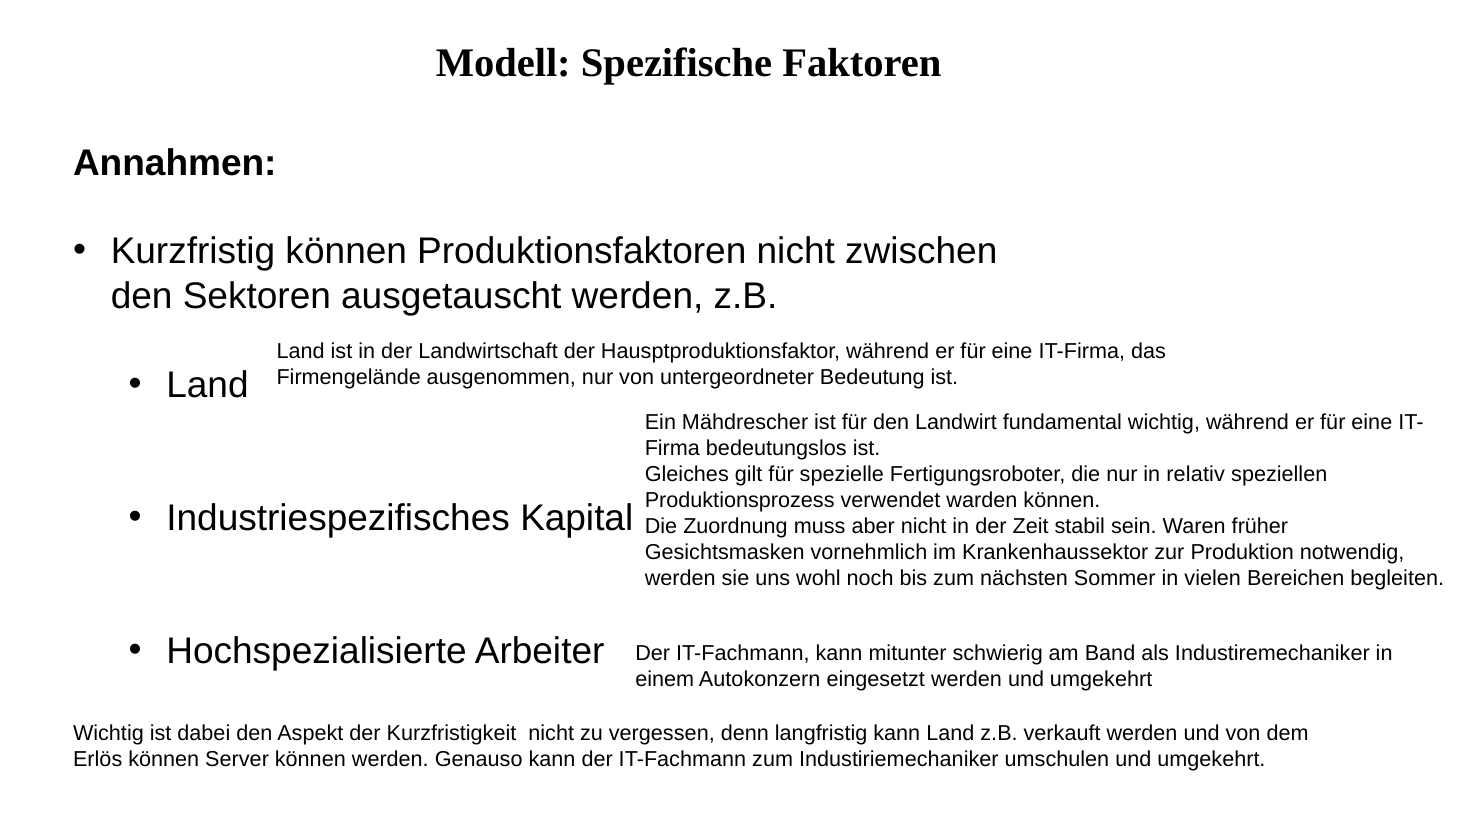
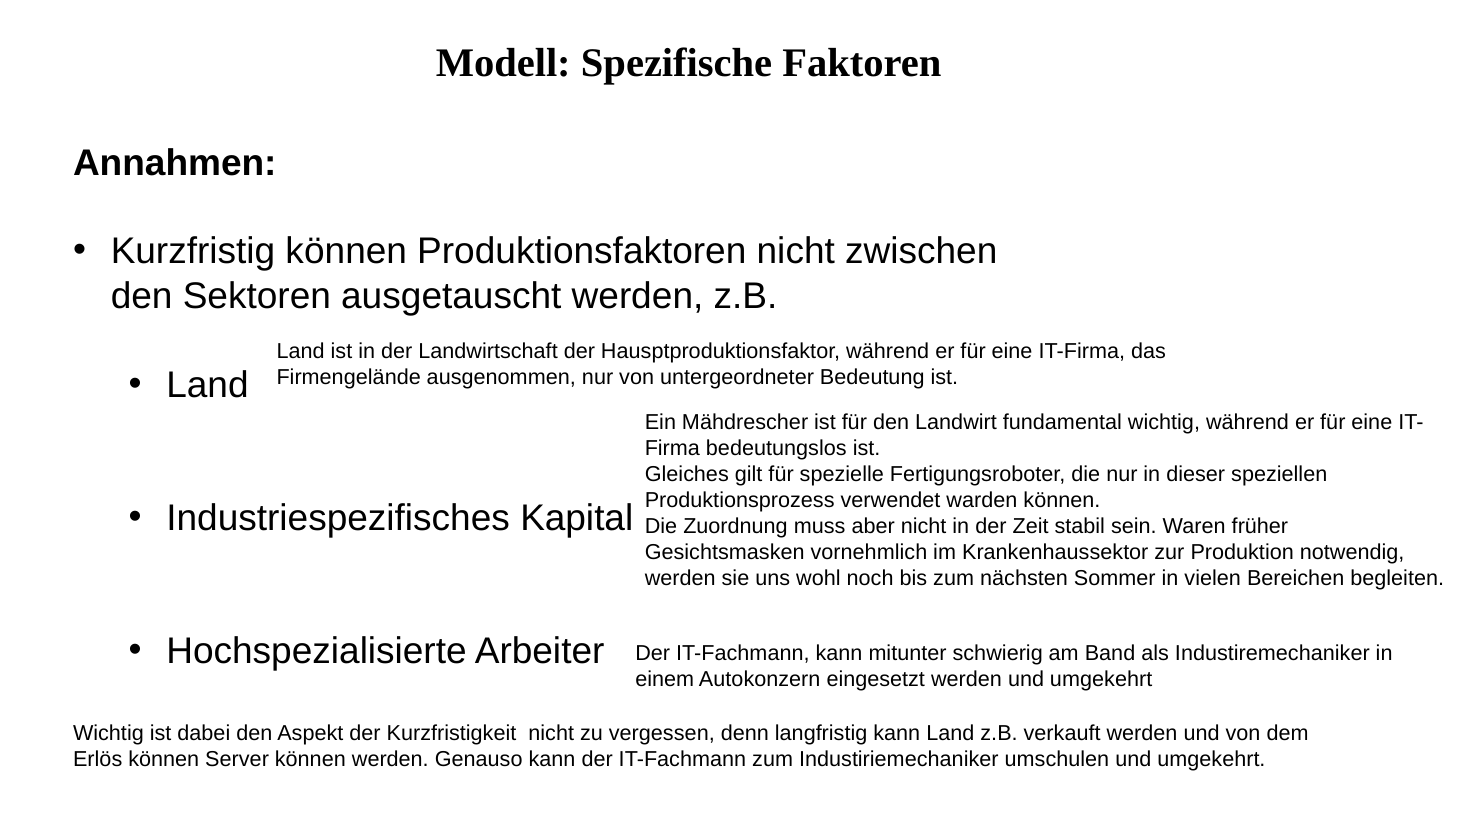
relativ: relativ -> dieser
